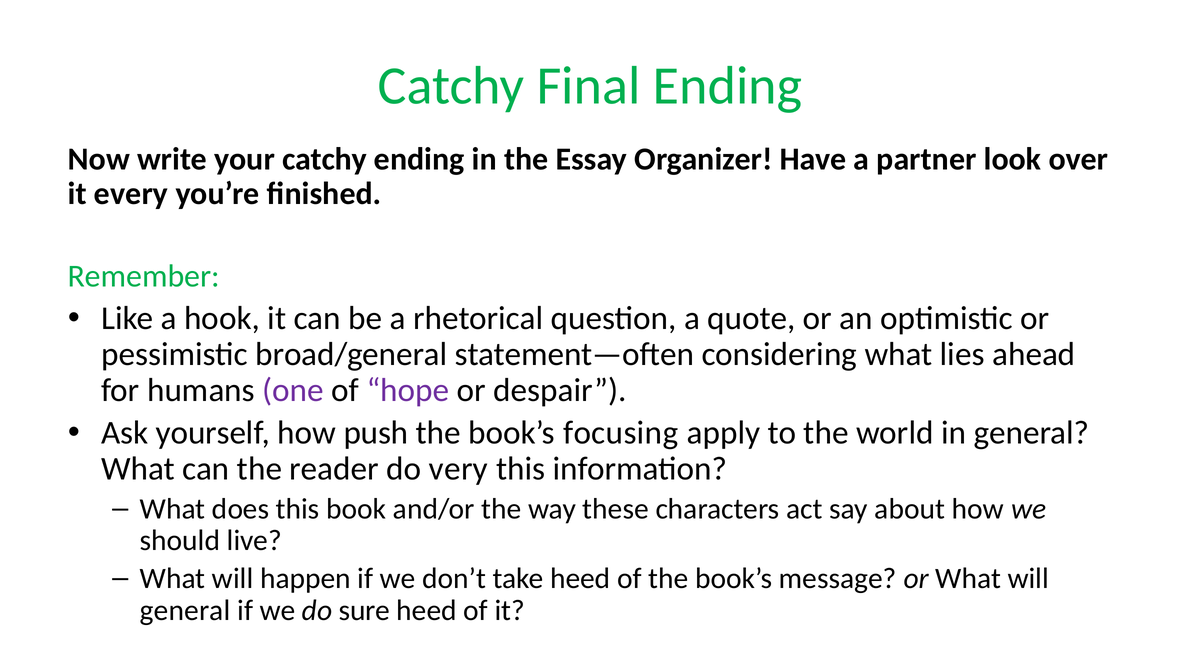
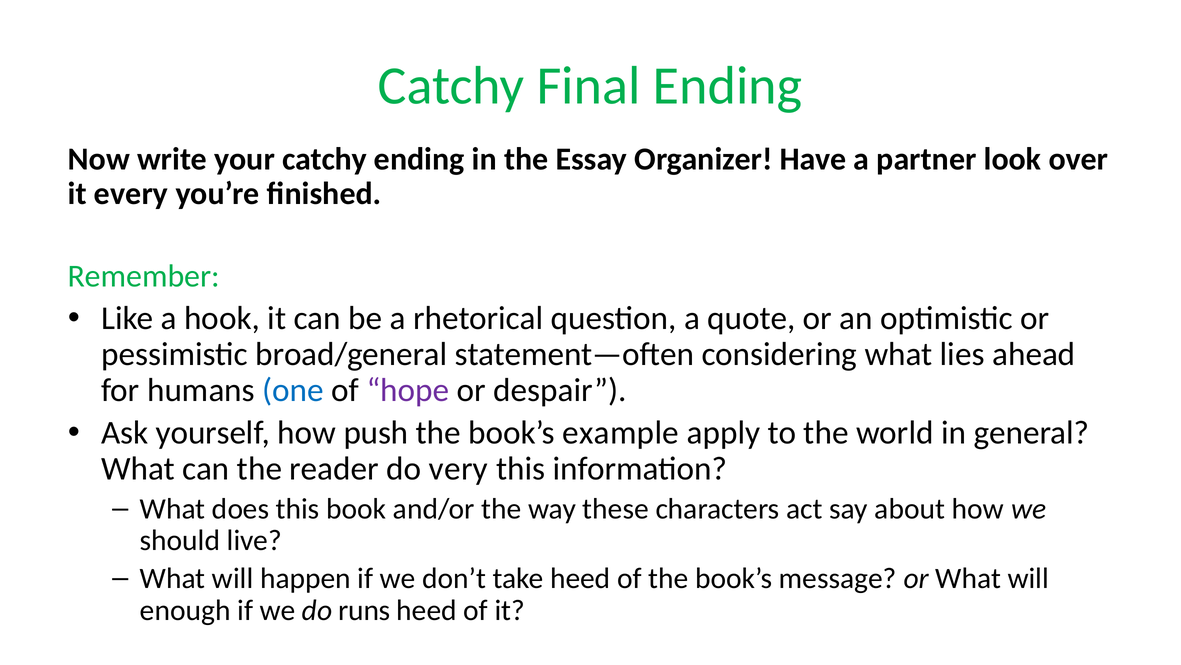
one colour: purple -> blue
focusing: focusing -> example
general at (185, 610): general -> enough
sure: sure -> runs
